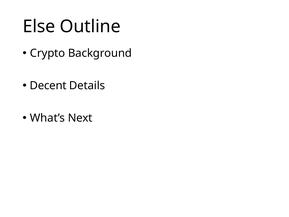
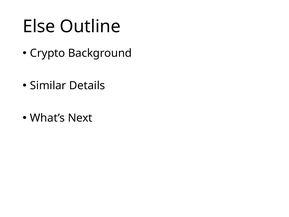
Decent: Decent -> Similar
